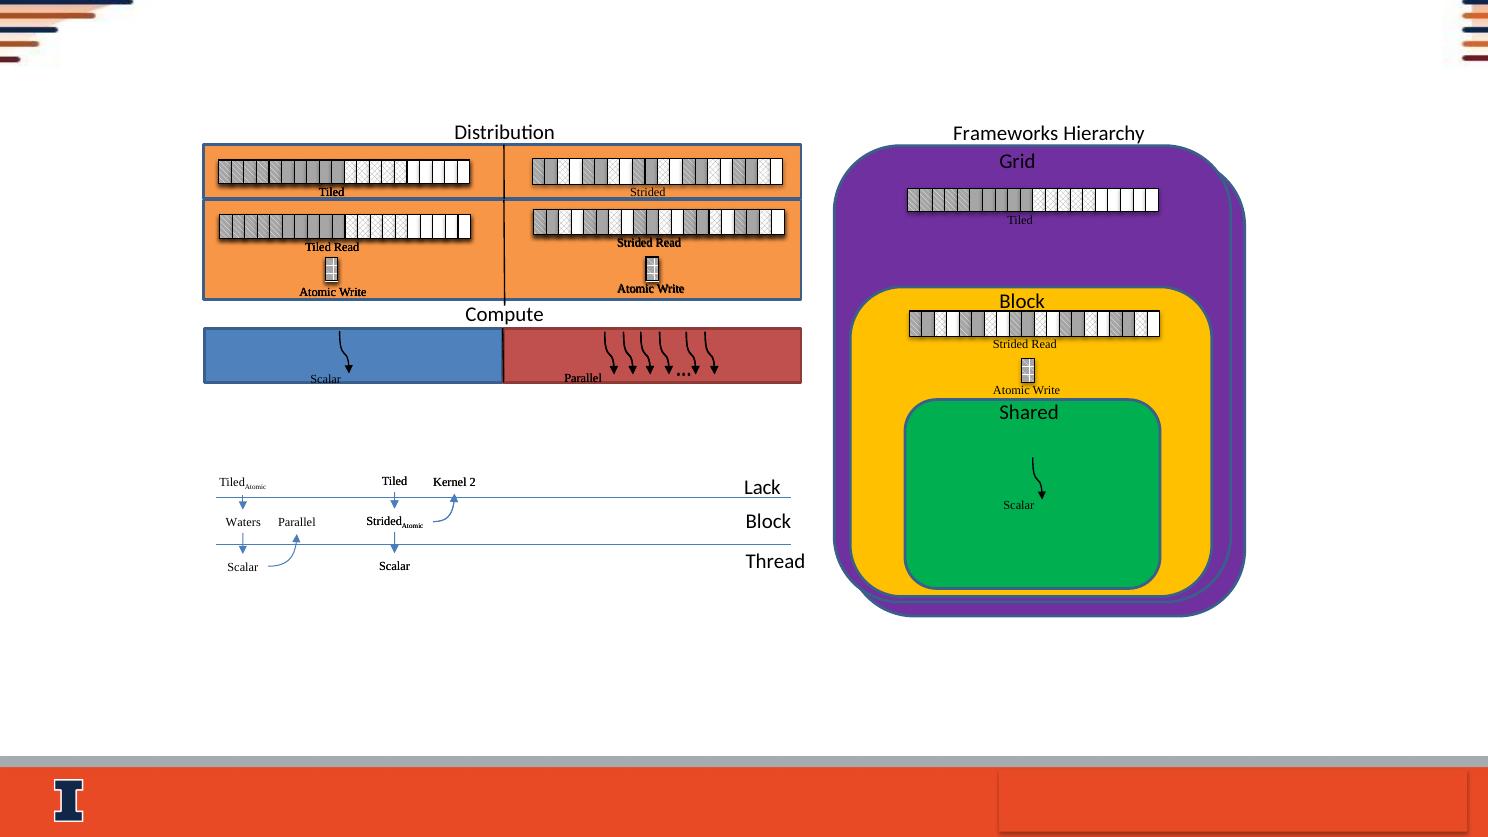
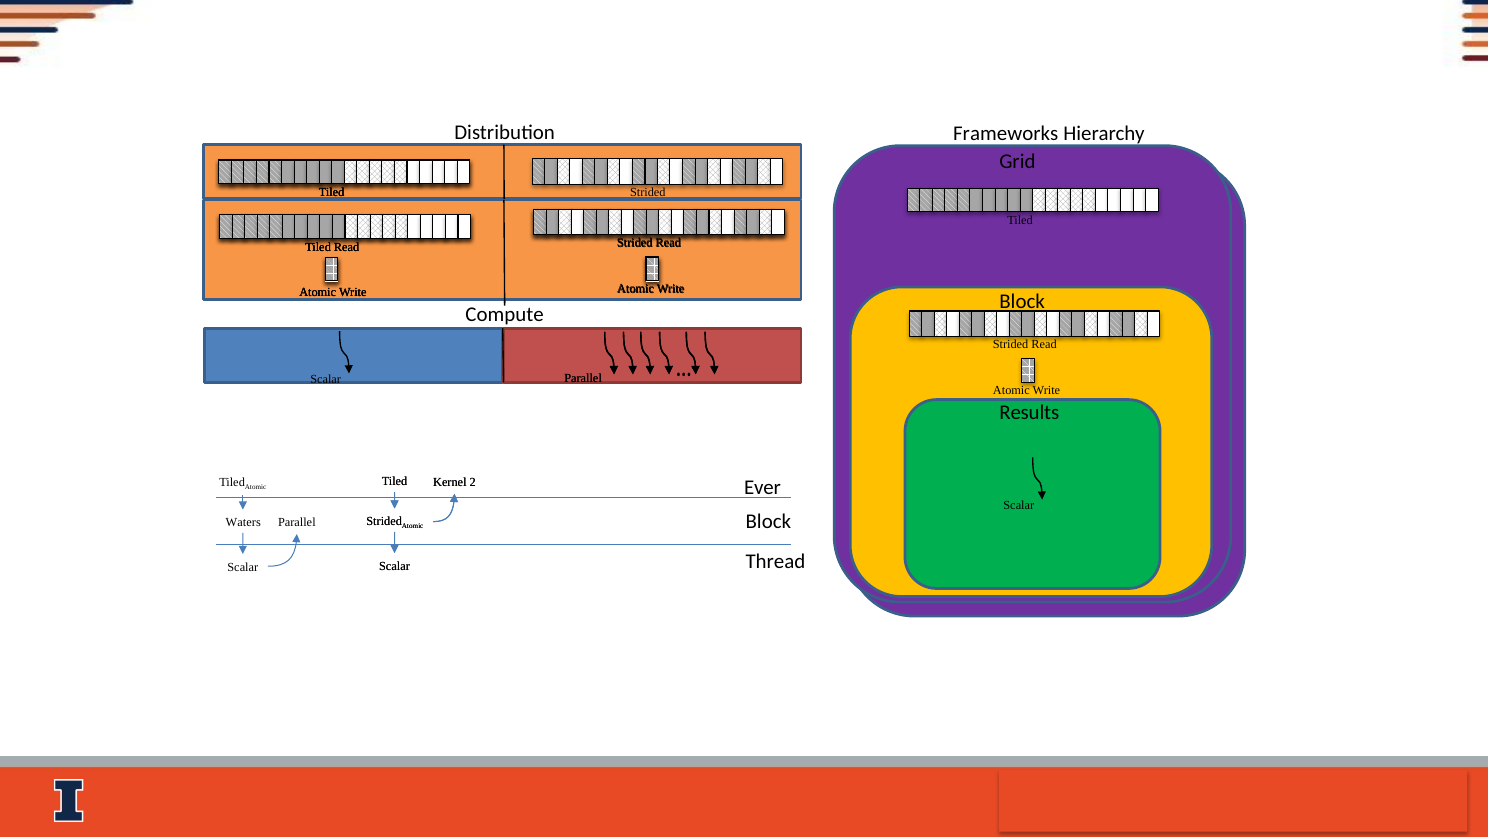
Shared: Shared -> Results
Lack: Lack -> Ever
